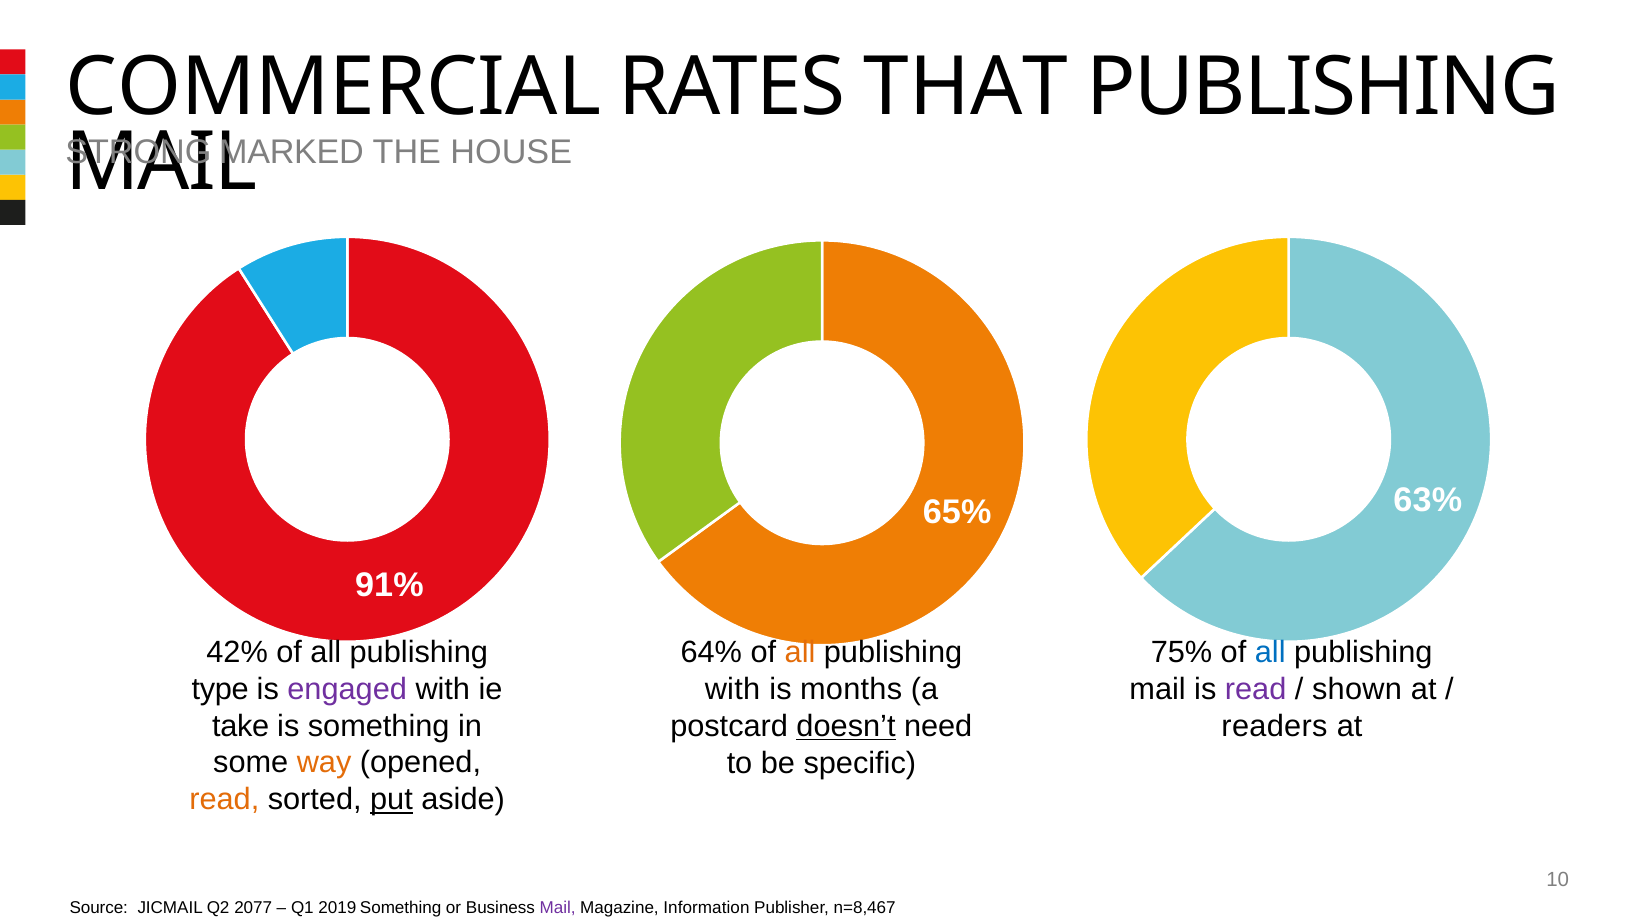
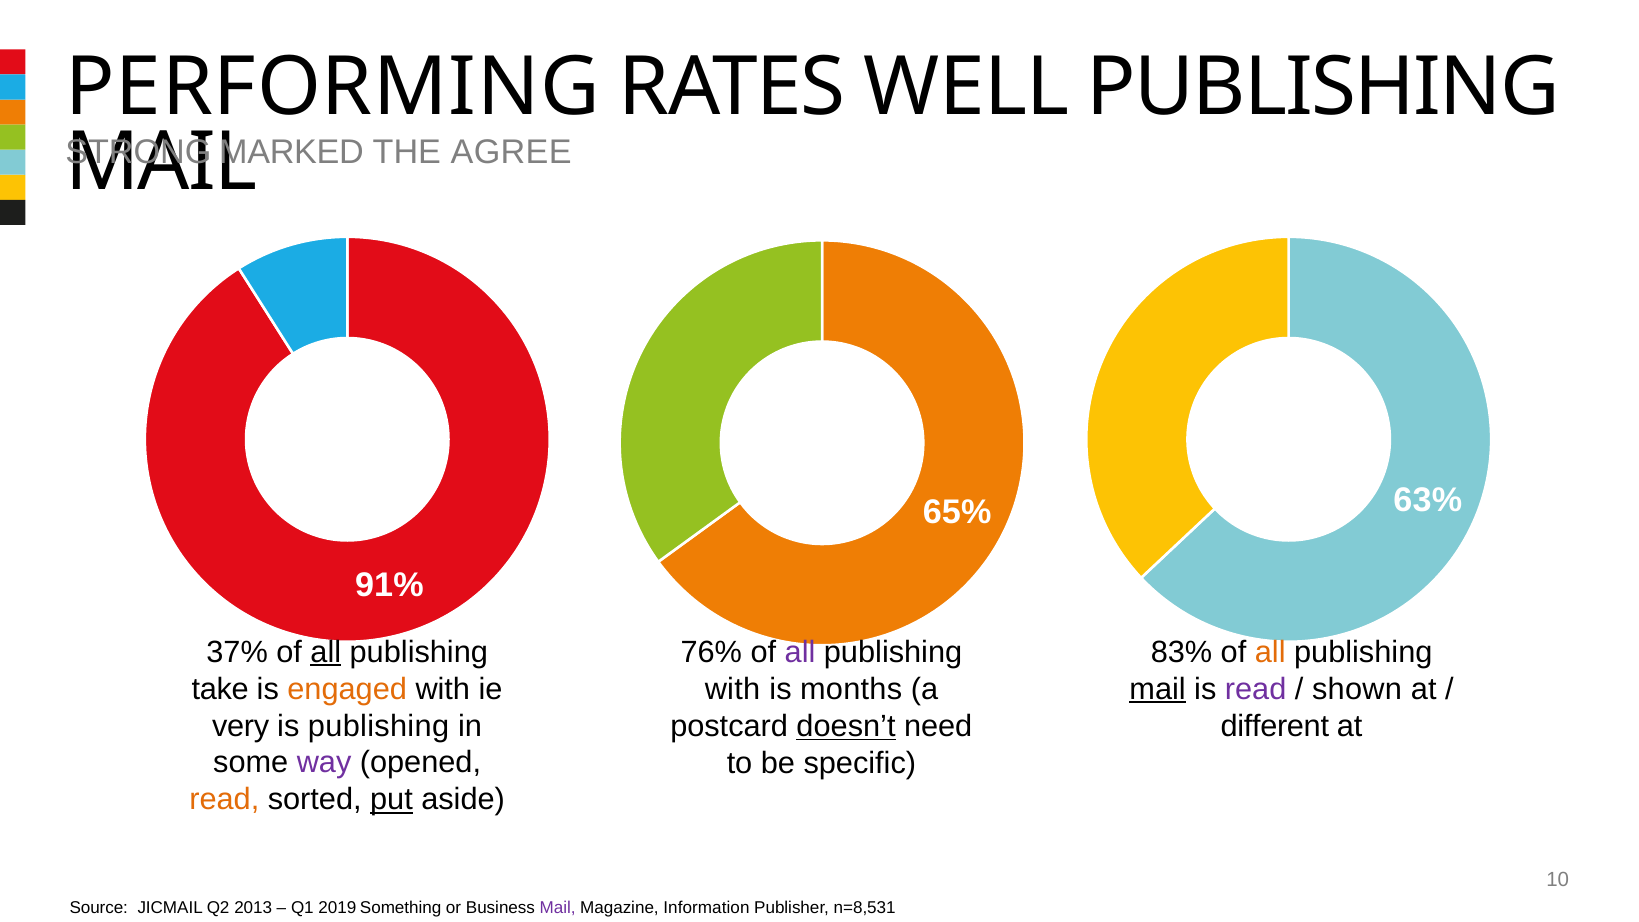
COMMERCIAL: COMMERCIAL -> PERFORMING
THAT: THAT -> WELL
HOUSE: HOUSE -> AGREE
42%: 42% -> 37%
all at (326, 652) underline: none -> present
75%: 75% -> 83%
all at (1270, 652) colour: blue -> orange
64%: 64% -> 76%
all at (800, 653) colour: orange -> purple
type: type -> take
engaged colour: purple -> orange
mail at (1158, 689) underline: none -> present
take: take -> very
is something: something -> publishing
readers: readers -> different
way colour: orange -> purple
2077: 2077 -> 2013
n=8,467: n=8,467 -> n=8,531
